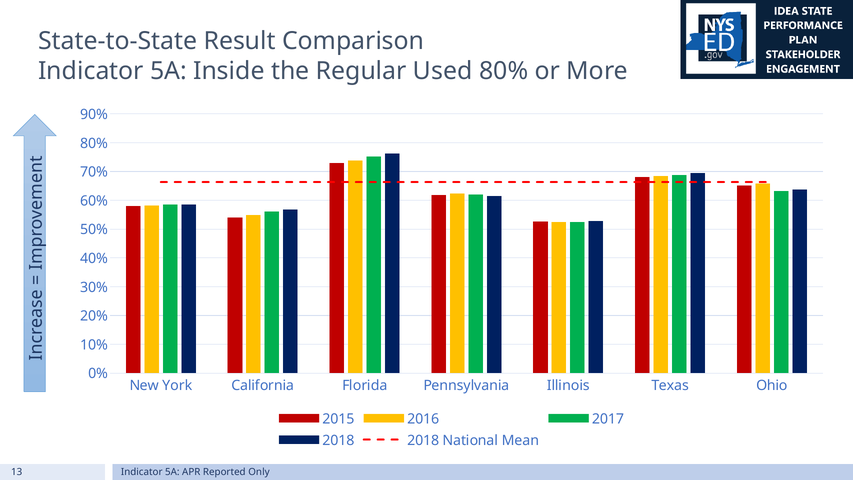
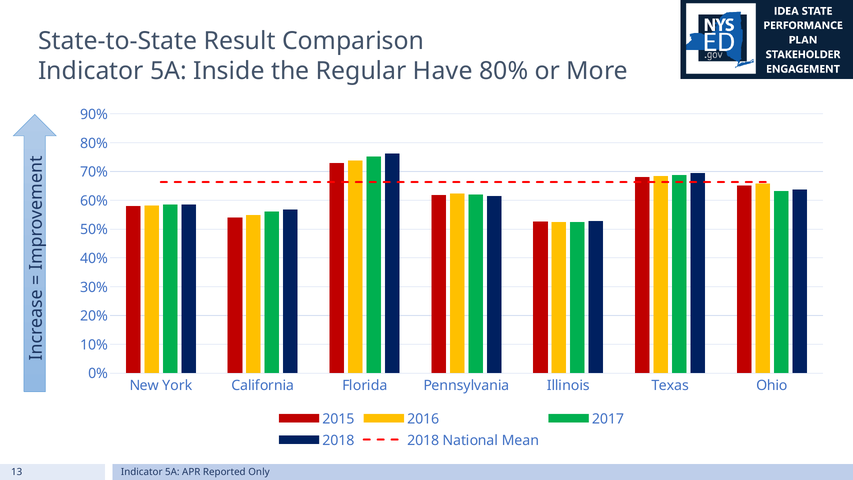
Used: Used -> Have
